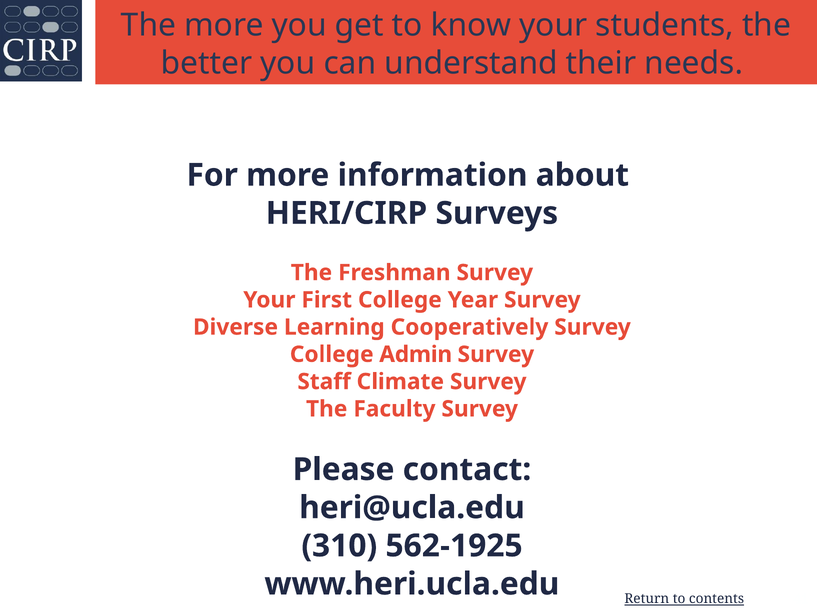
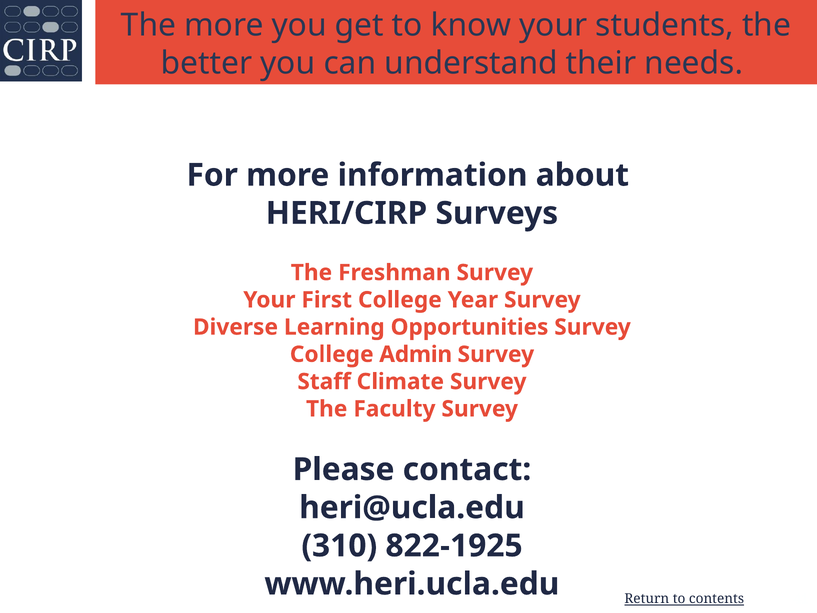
Cooperatively: Cooperatively -> Opportunities
562-1925: 562-1925 -> 822-1925
